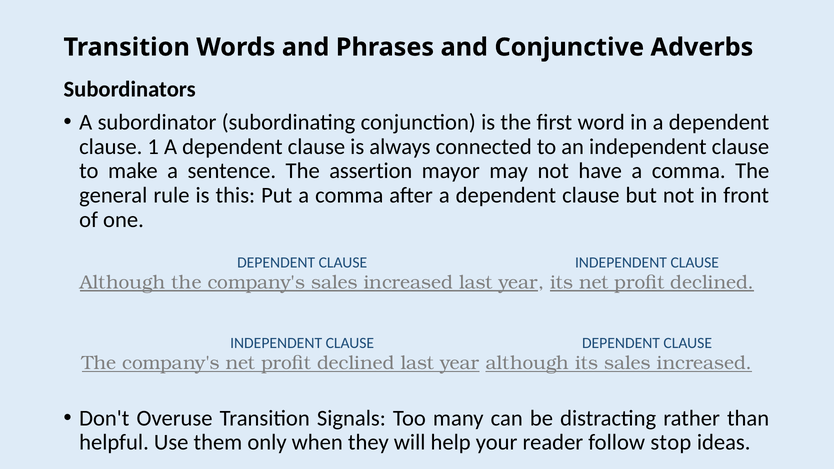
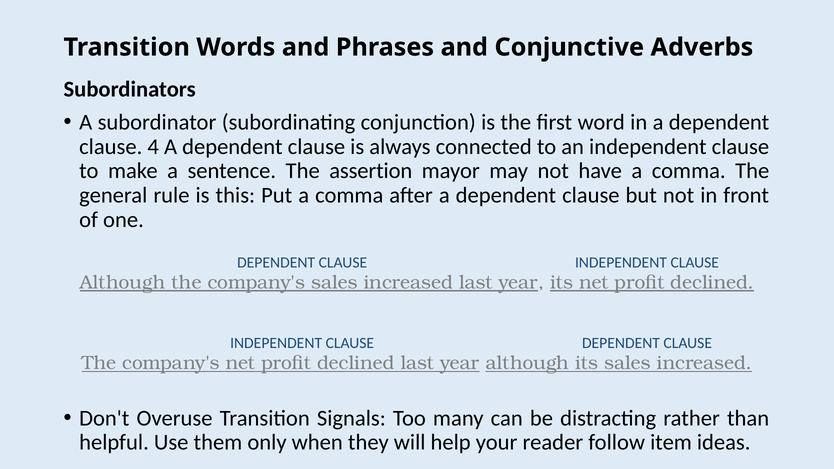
1: 1 -> 4
stop: stop -> item
